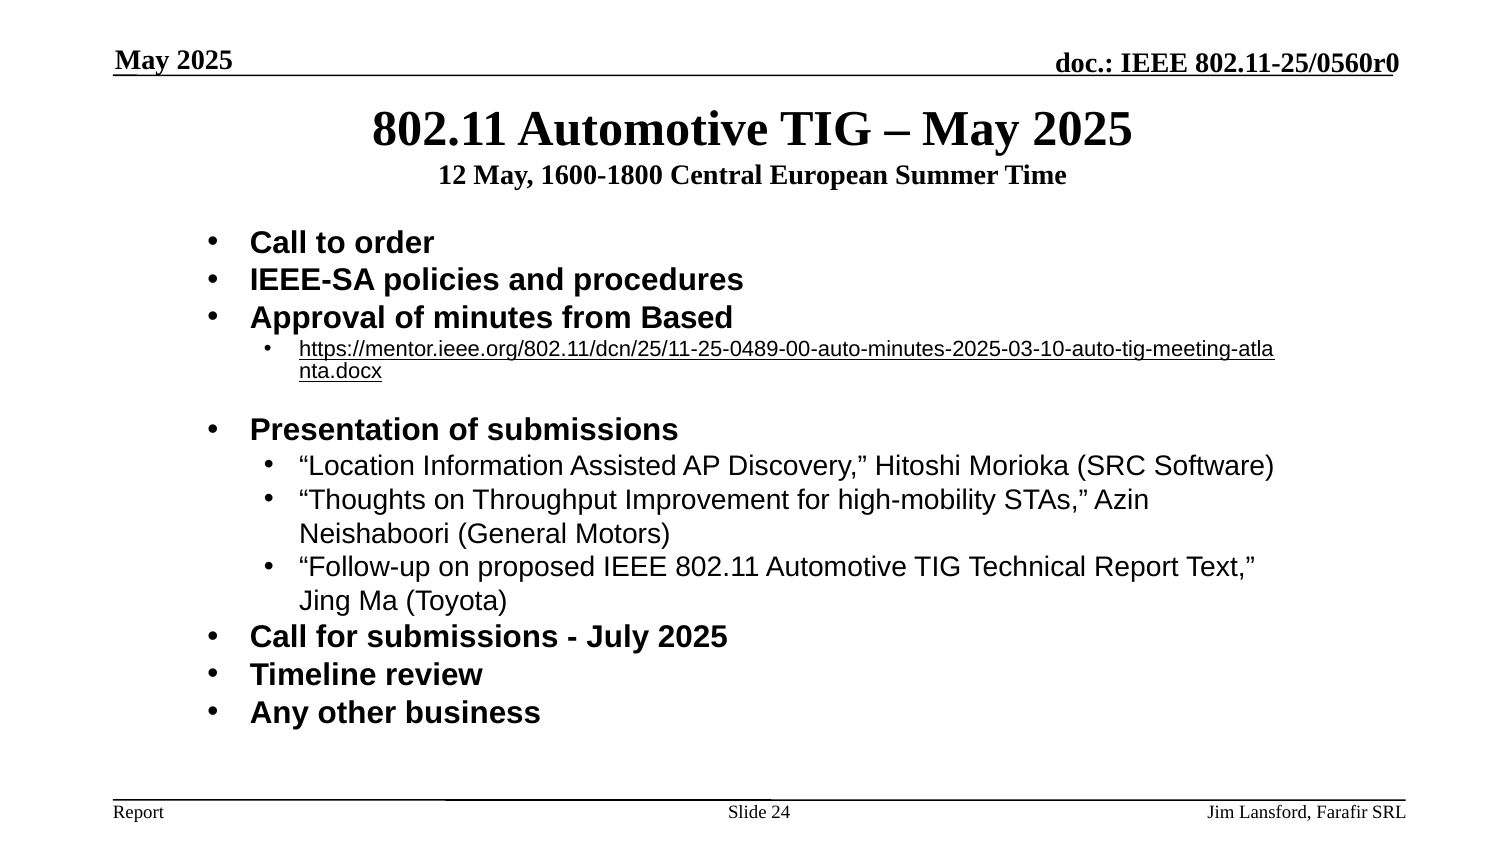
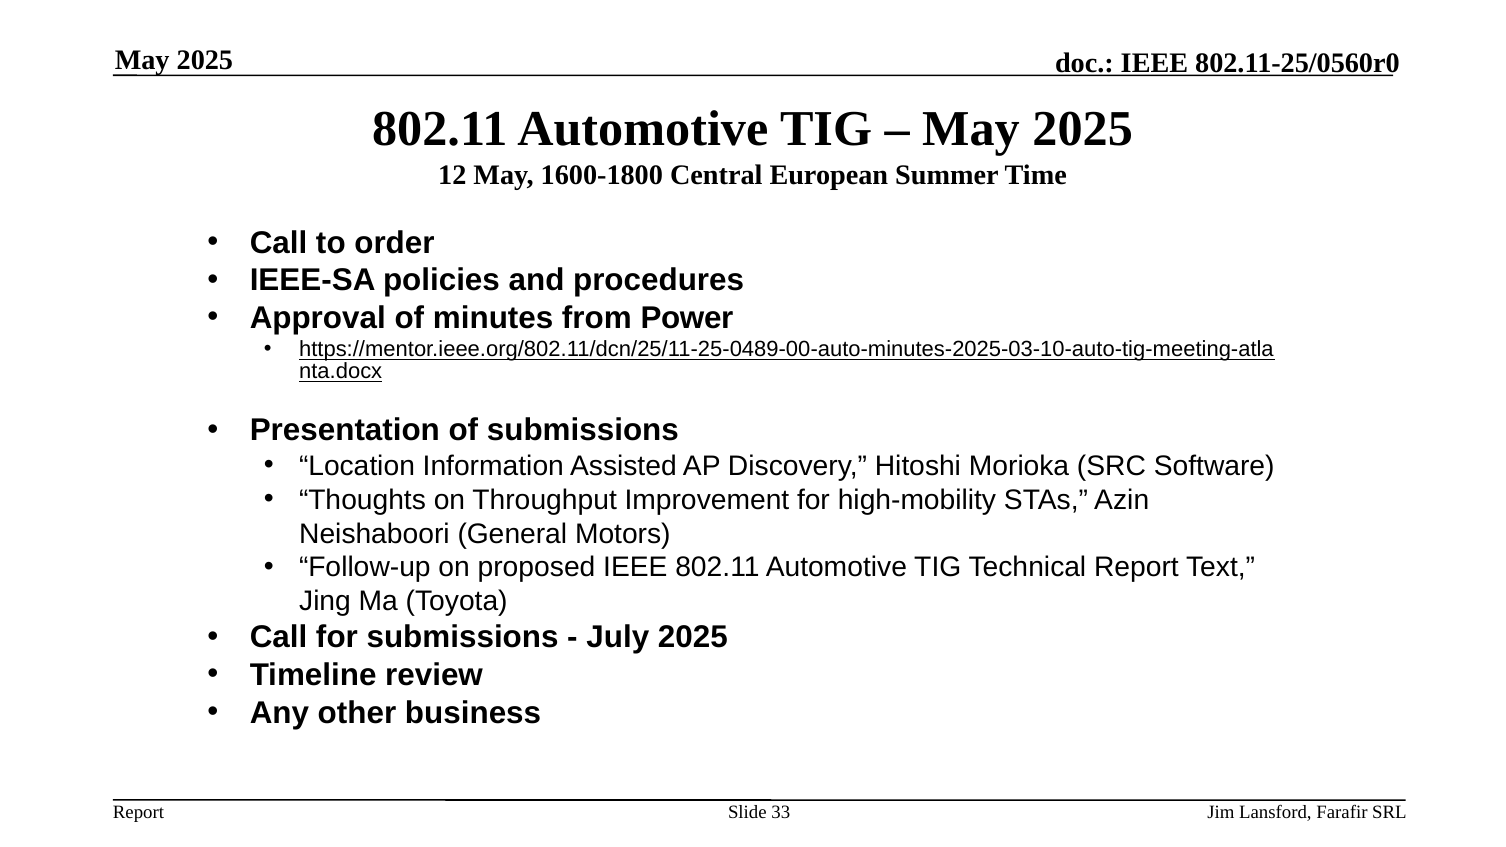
Based: Based -> Power
24: 24 -> 33
